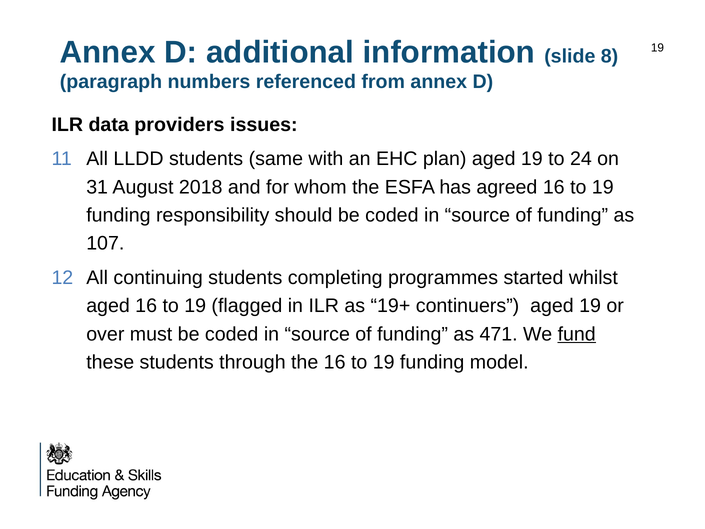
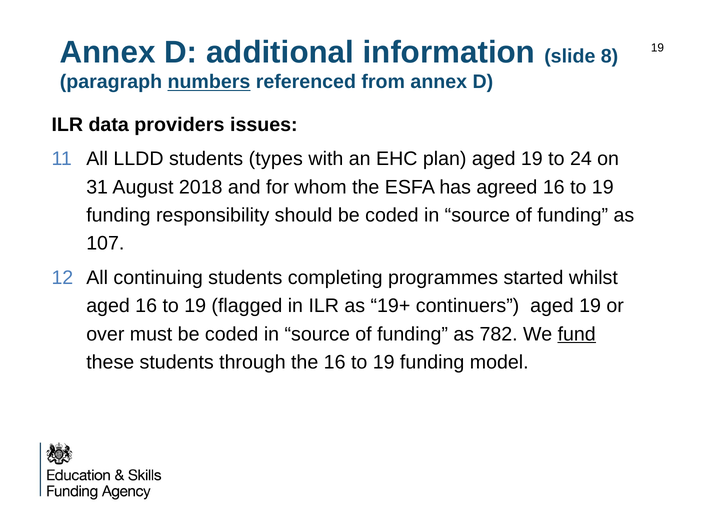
numbers underline: none -> present
same: same -> types
471: 471 -> 782
